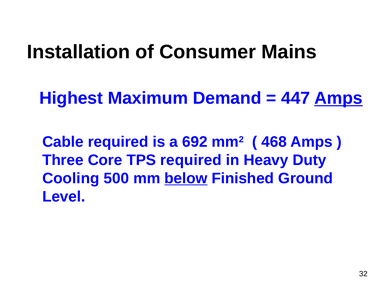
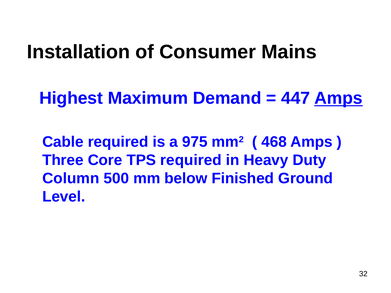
692: 692 -> 975
Cooling: Cooling -> Column
below underline: present -> none
